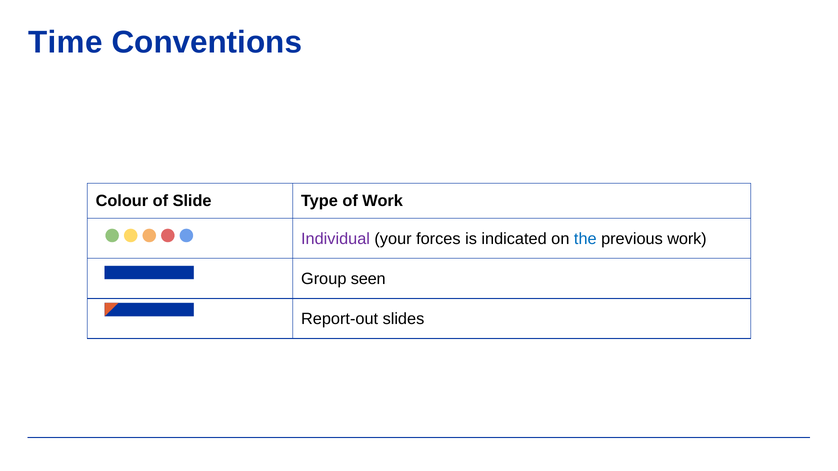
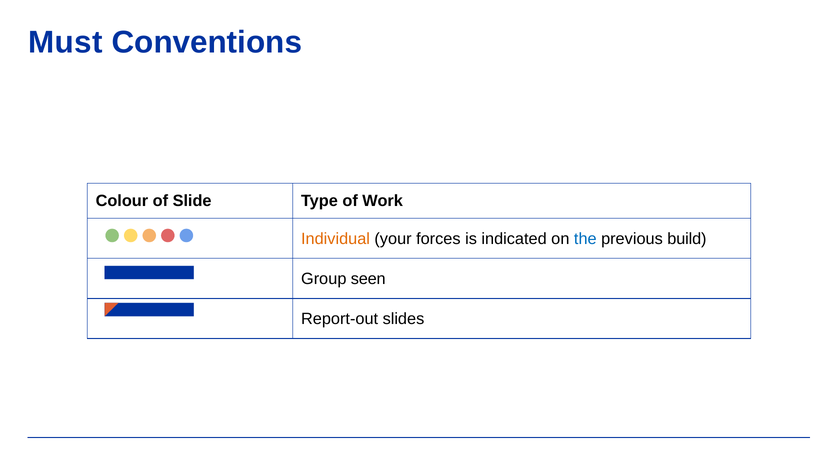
Time: Time -> Must
Individual colour: purple -> orange
previous work: work -> build
